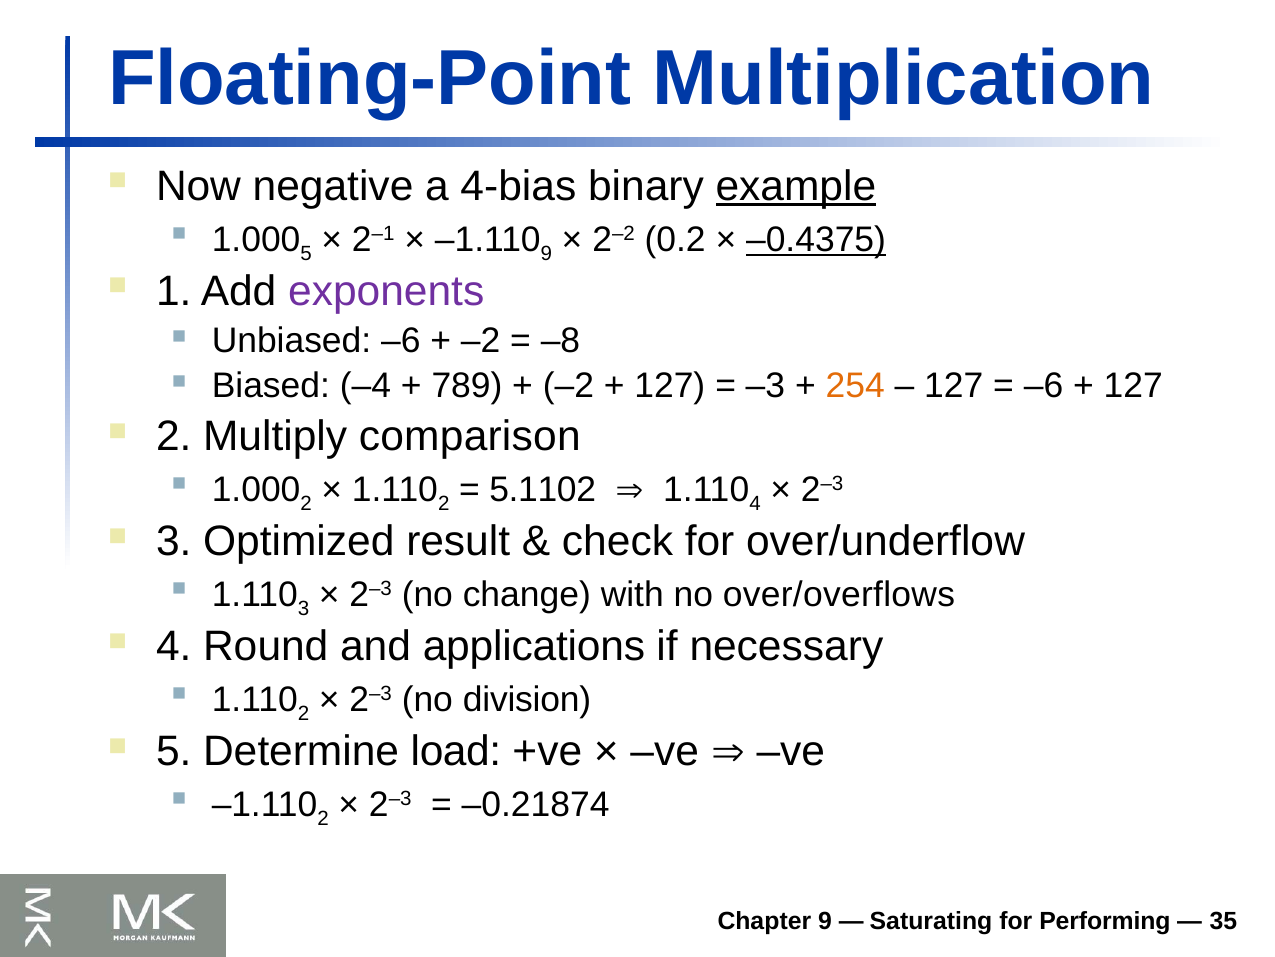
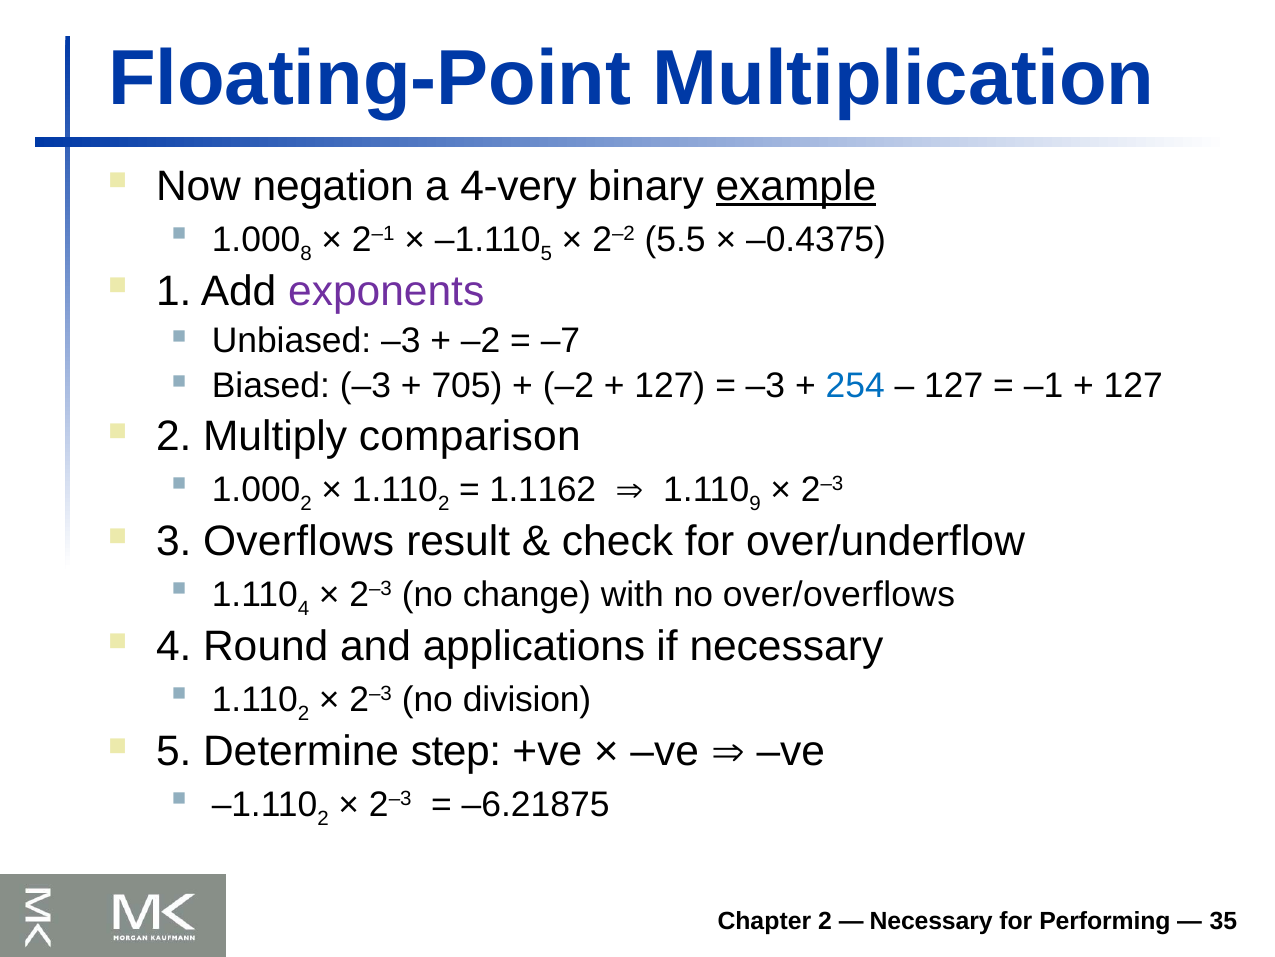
negative: negative -> negation
4-bias: 4-bias -> 4-very
5 at (306, 253): 5 -> 8
9 at (546, 253): 9 -> 5
0.2: 0.2 -> 5.5
–0.4375 underline: present -> none
Unbiased –6: –6 -> –3
–8: –8 -> –7
Biased –4: –4 -> –3
789: 789 -> 705
254 colour: orange -> blue
–6 at (1044, 385): –6 -> –1
5.1102: 5.1102 -> 1.1162
4 at (755, 503): 4 -> 9
Optimized: Optimized -> Overflows
3 at (304, 608): 3 -> 4
load: load -> step
–0.21874: –0.21874 -> –6.21875
Chapter 9: 9 -> 2
Saturating at (931, 920): Saturating -> Necessary
